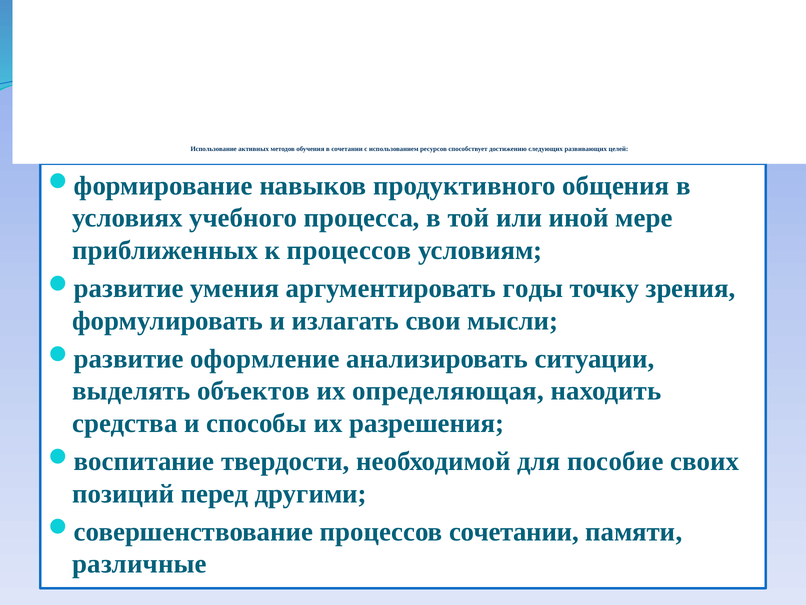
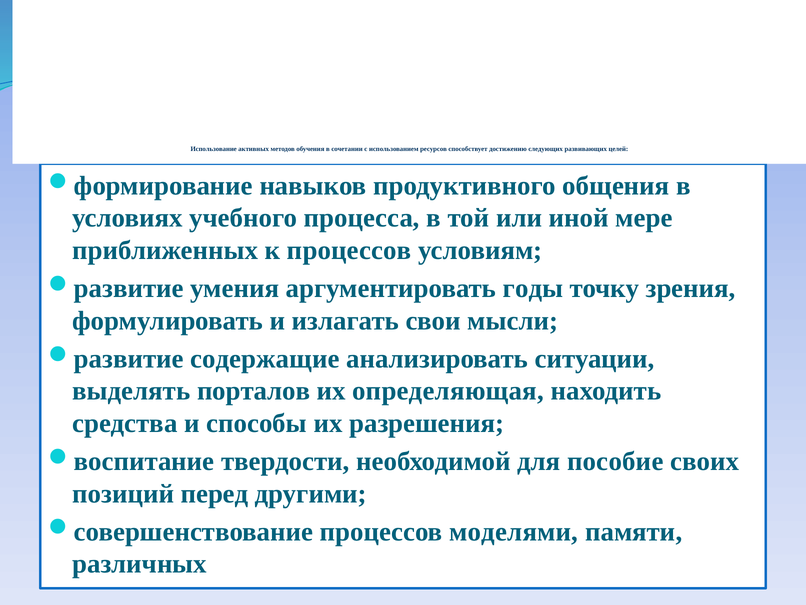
оформление: оформление -> содержащие
объектов: объектов -> порталов
процессов сочетании: сочетании -> моделями
различные: различные -> различных
